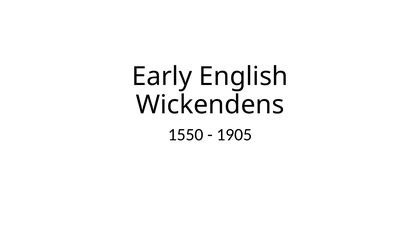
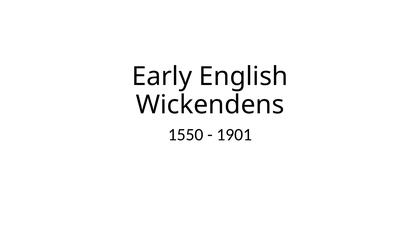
1905: 1905 -> 1901
